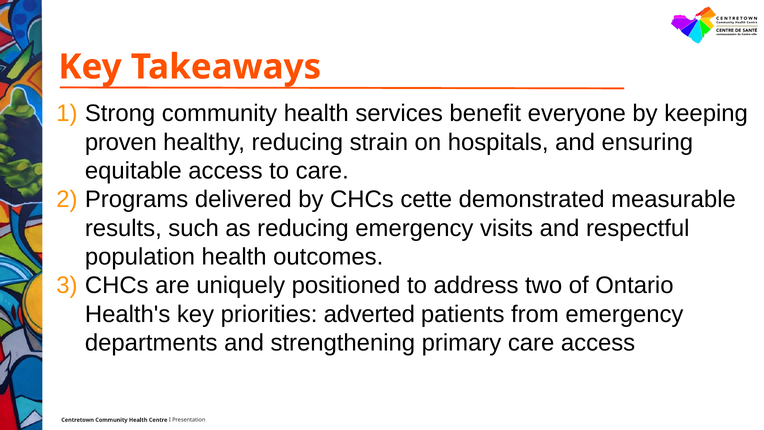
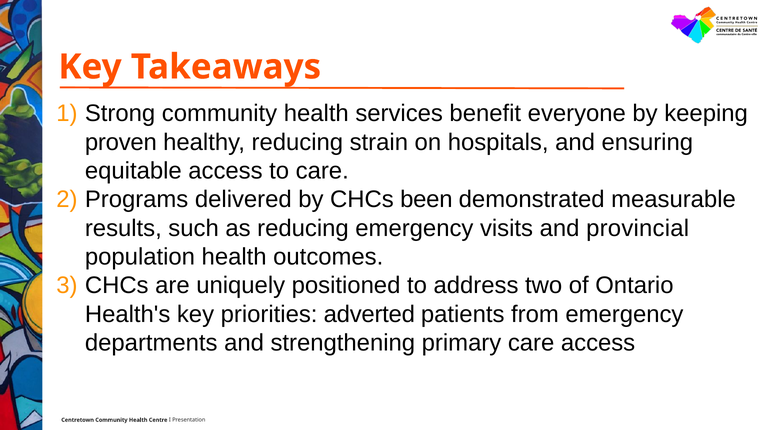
cette: cette -> been
respectful: respectful -> provincial
